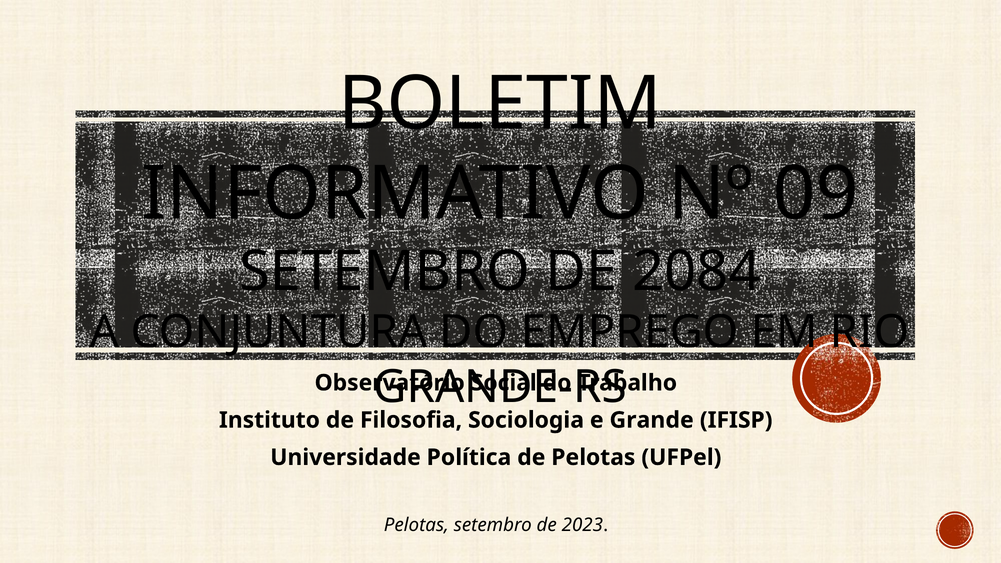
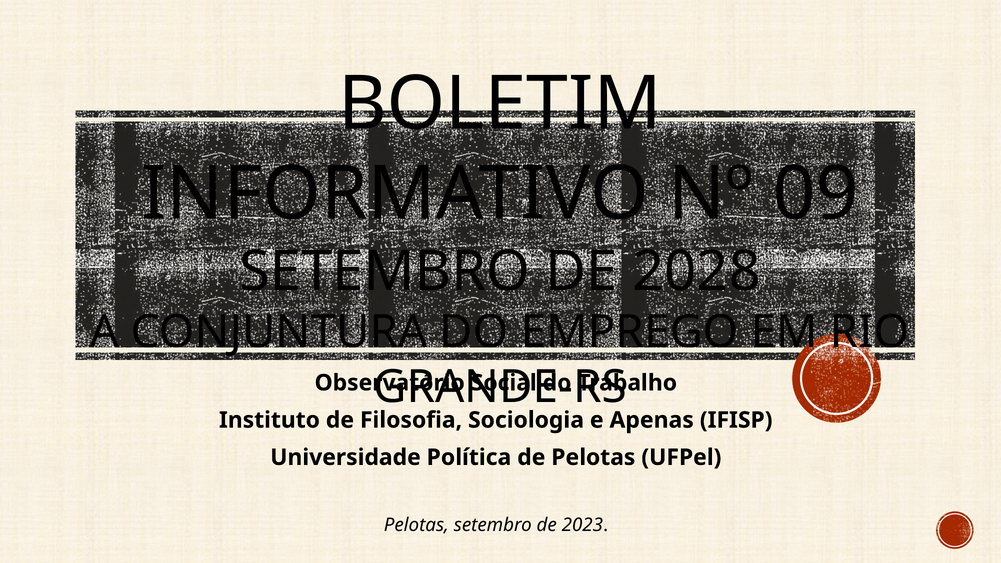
2084: 2084 -> 2028
Grande: Grande -> Apenas
